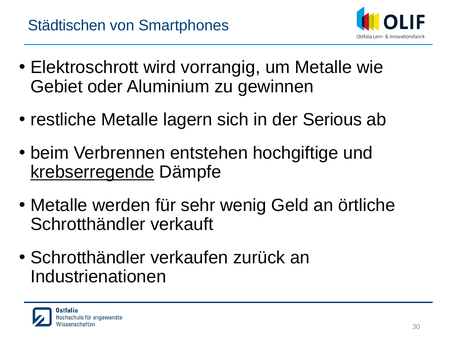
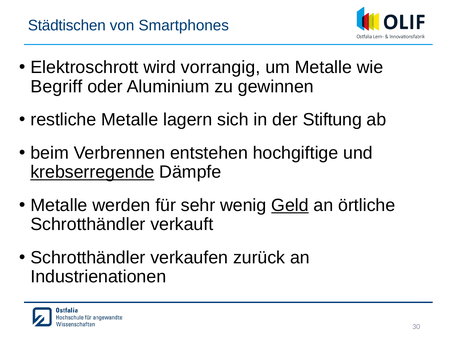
Gebiet: Gebiet -> Begriff
Serious: Serious -> Stiftung
Geld underline: none -> present
